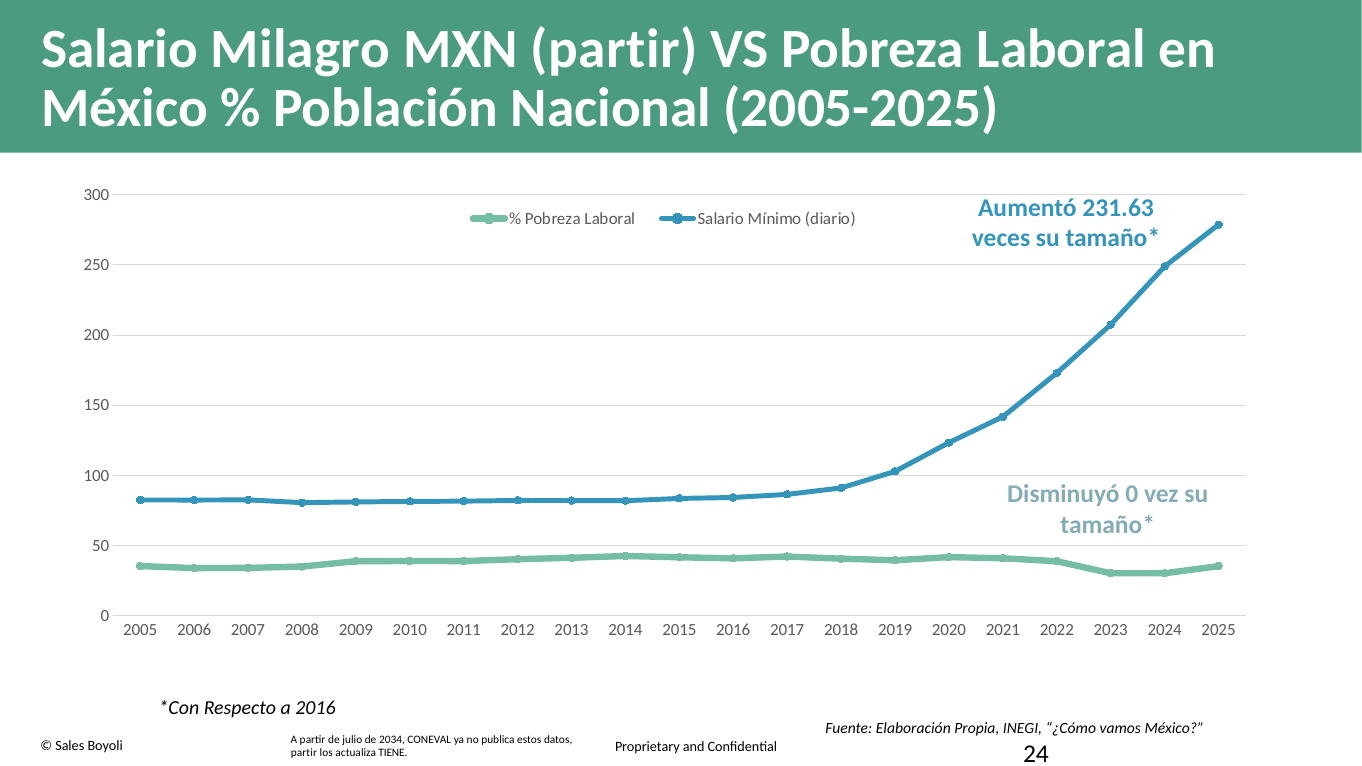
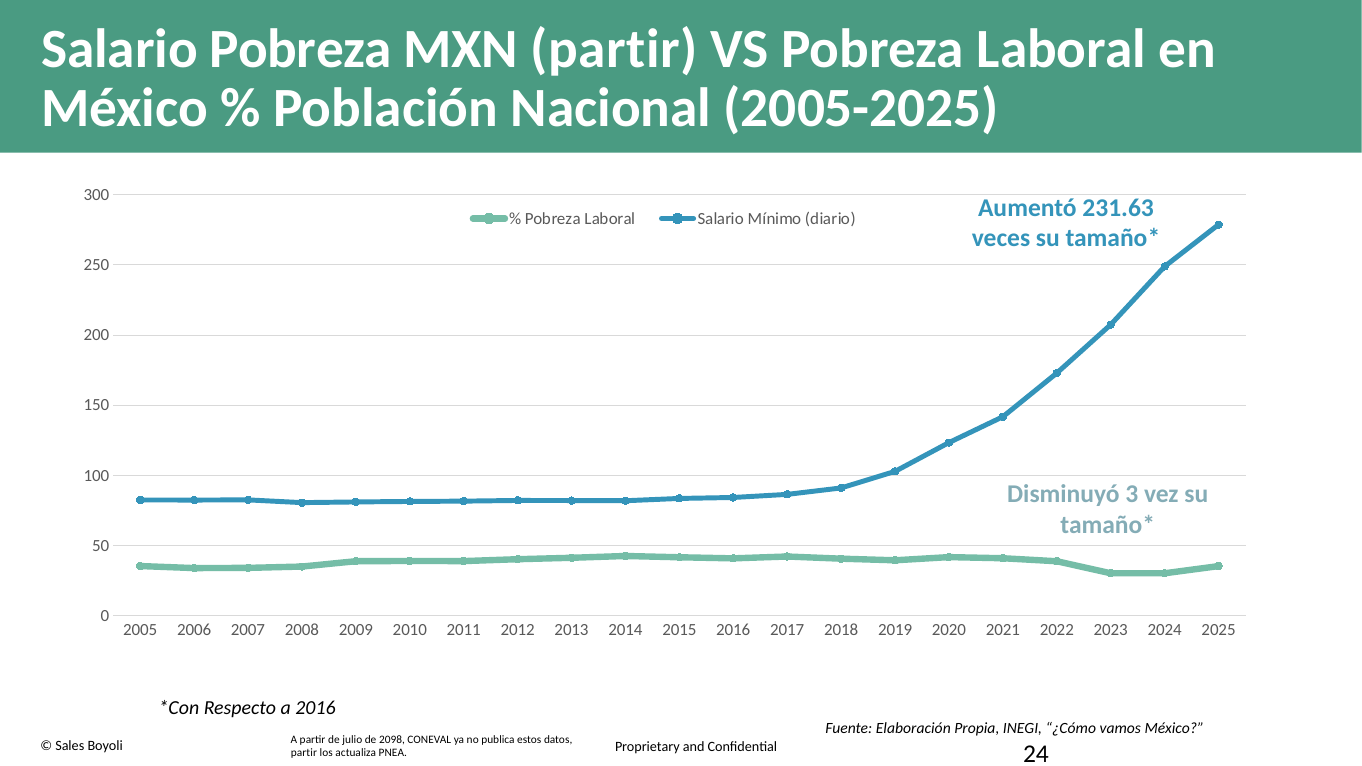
Salario Milagro: Milagro -> Pobreza
Disminuyó 0: 0 -> 3
2034: 2034 -> 2098
TIENE: TIENE -> PNEA
